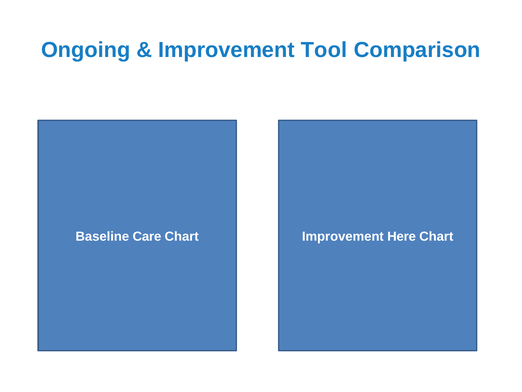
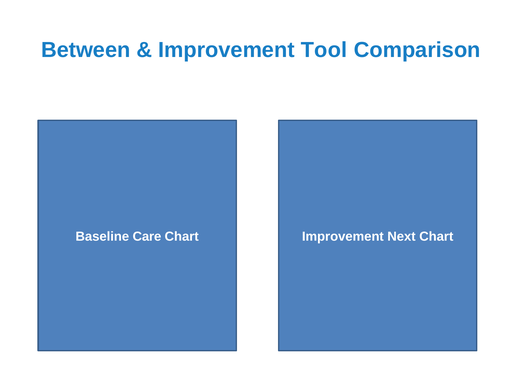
Ongoing: Ongoing -> Between
Here: Here -> Next
